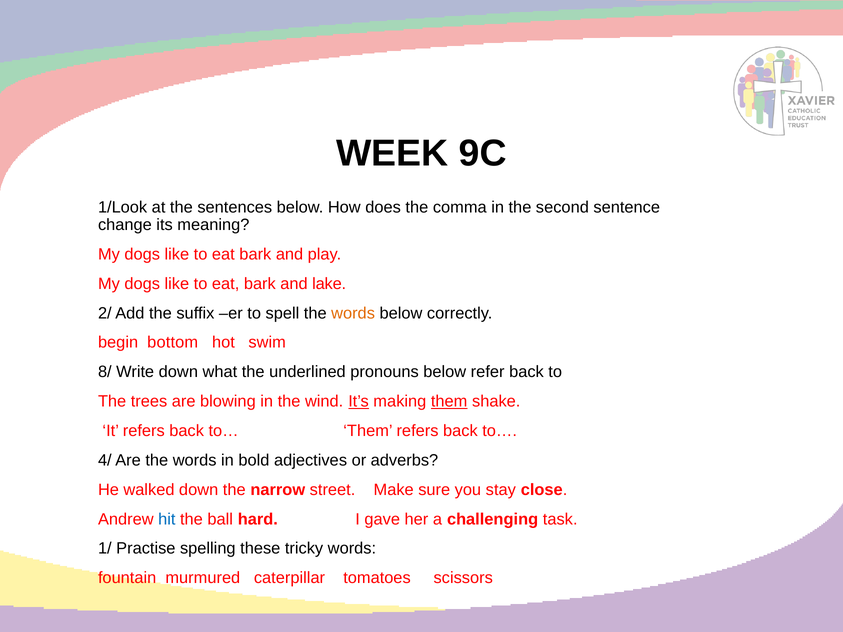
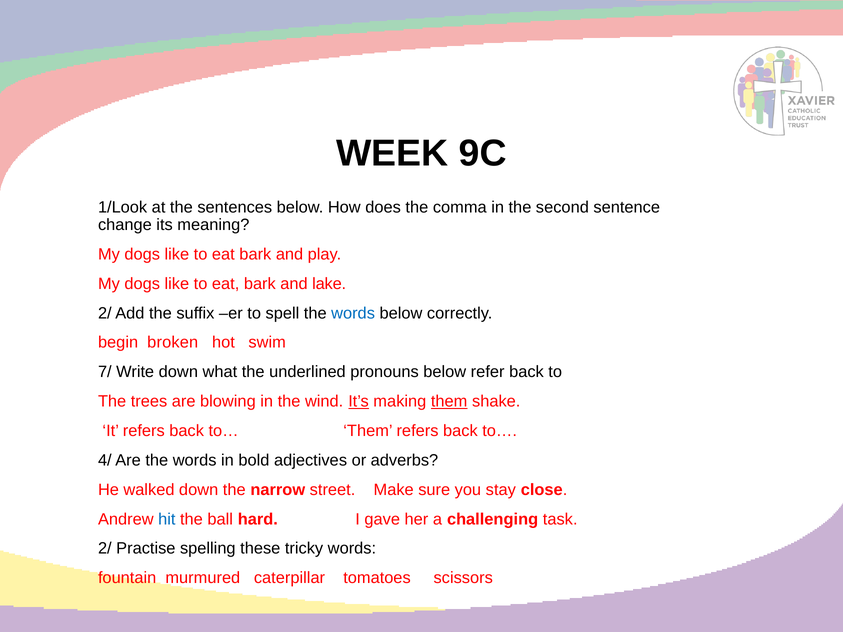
words at (353, 313) colour: orange -> blue
bottom: bottom -> broken
8/: 8/ -> 7/
1/ at (105, 549): 1/ -> 2/
